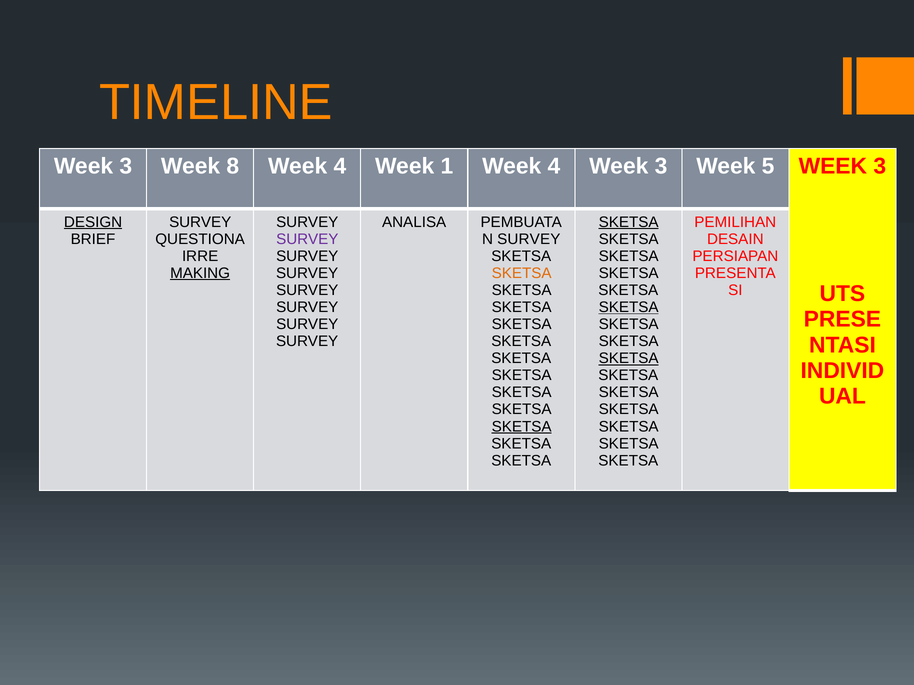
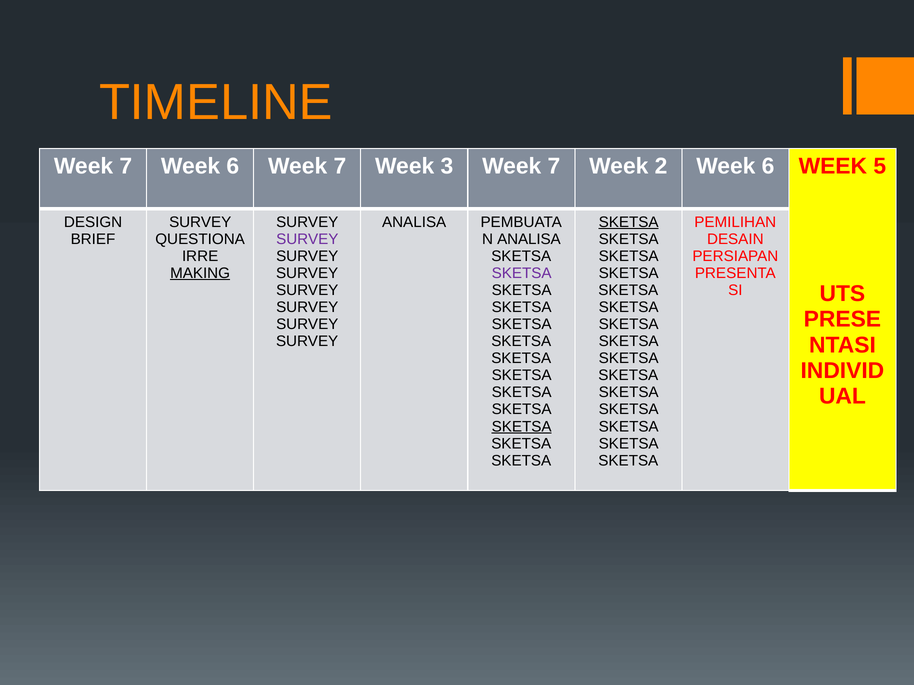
3 at (126, 166): 3 -> 7
8 at (233, 166): 8 -> 6
4 at (340, 166): 4 -> 7
1: 1 -> 3
4 at (554, 166): 4 -> 7
3 at (661, 166): 3 -> 2
5 at (768, 166): 5 -> 6
3 at (880, 166): 3 -> 5
DESIGN underline: present -> none
SURVEY at (529, 239): SURVEY -> ANALISA
SKETSA at (522, 273) colour: orange -> purple
SKETSA at (629, 307) underline: present -> none
SKETSA at (629, 359) underline: present -> none
